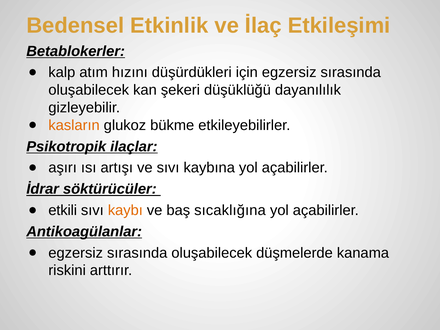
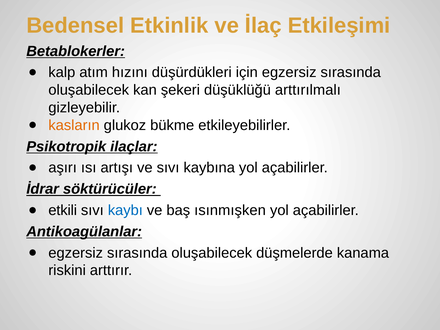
dayanılılık: dayanılılık -> arttırılmalı
kaybı colour: orange -> blue
sıcaklığına: sıcaklığına -> ısınmışken
